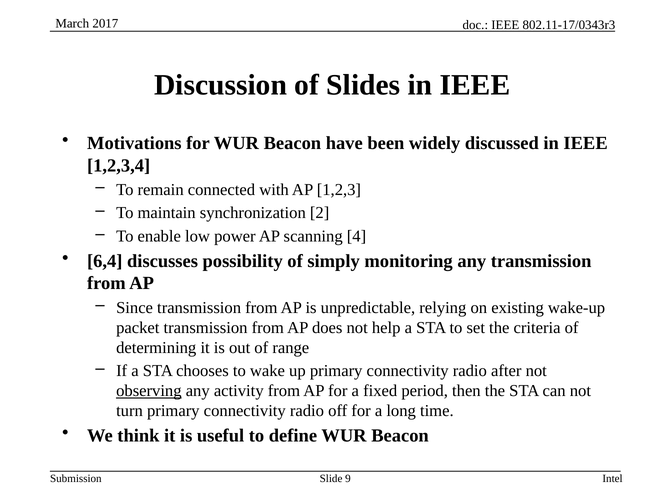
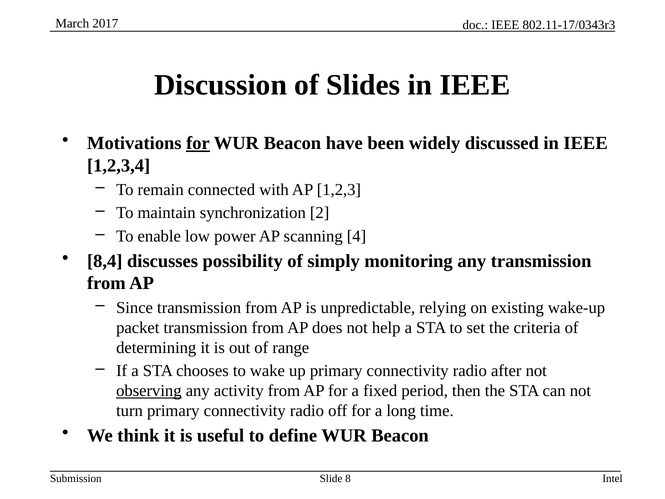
for at (198, 143) underline: none -> present
6,4: 6,4 -> 8,4
9: 9 -> 8
